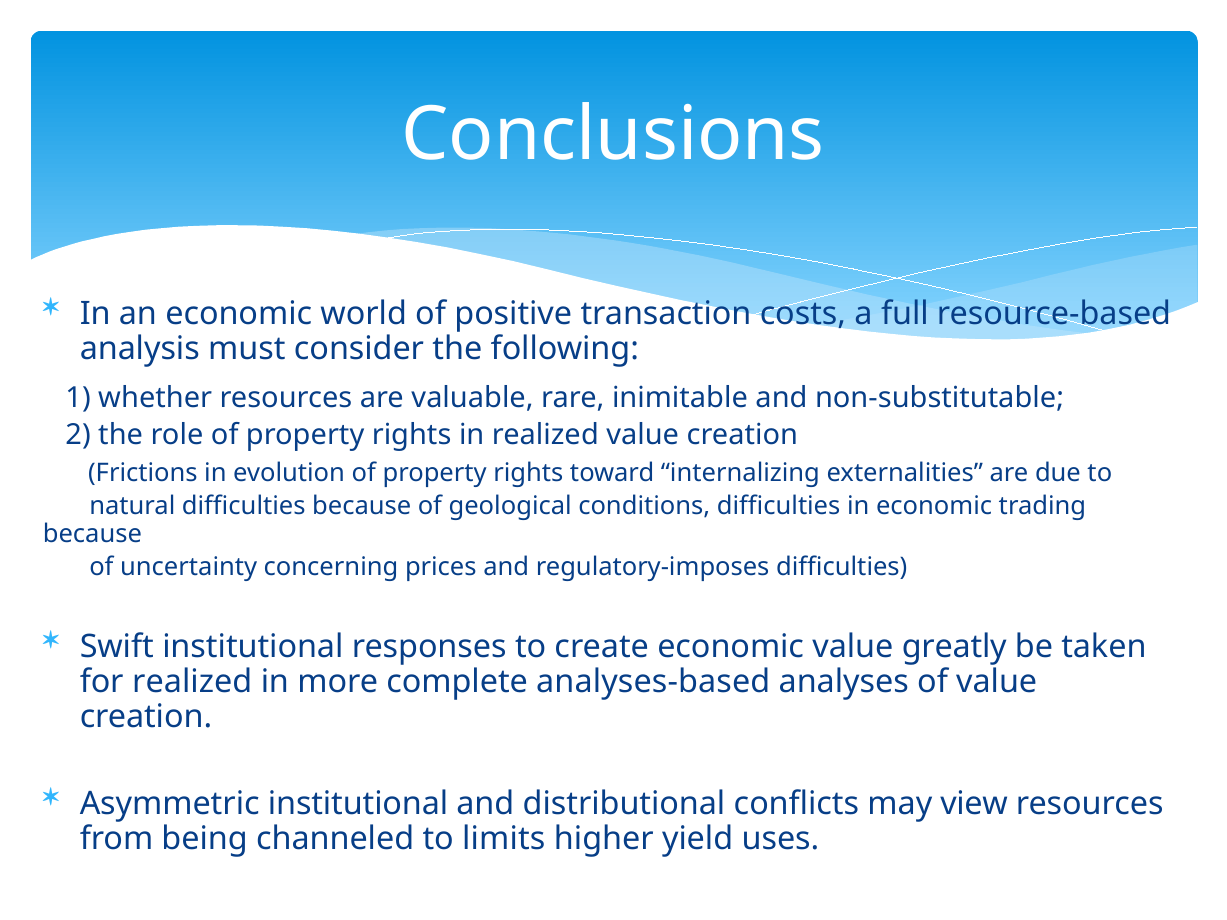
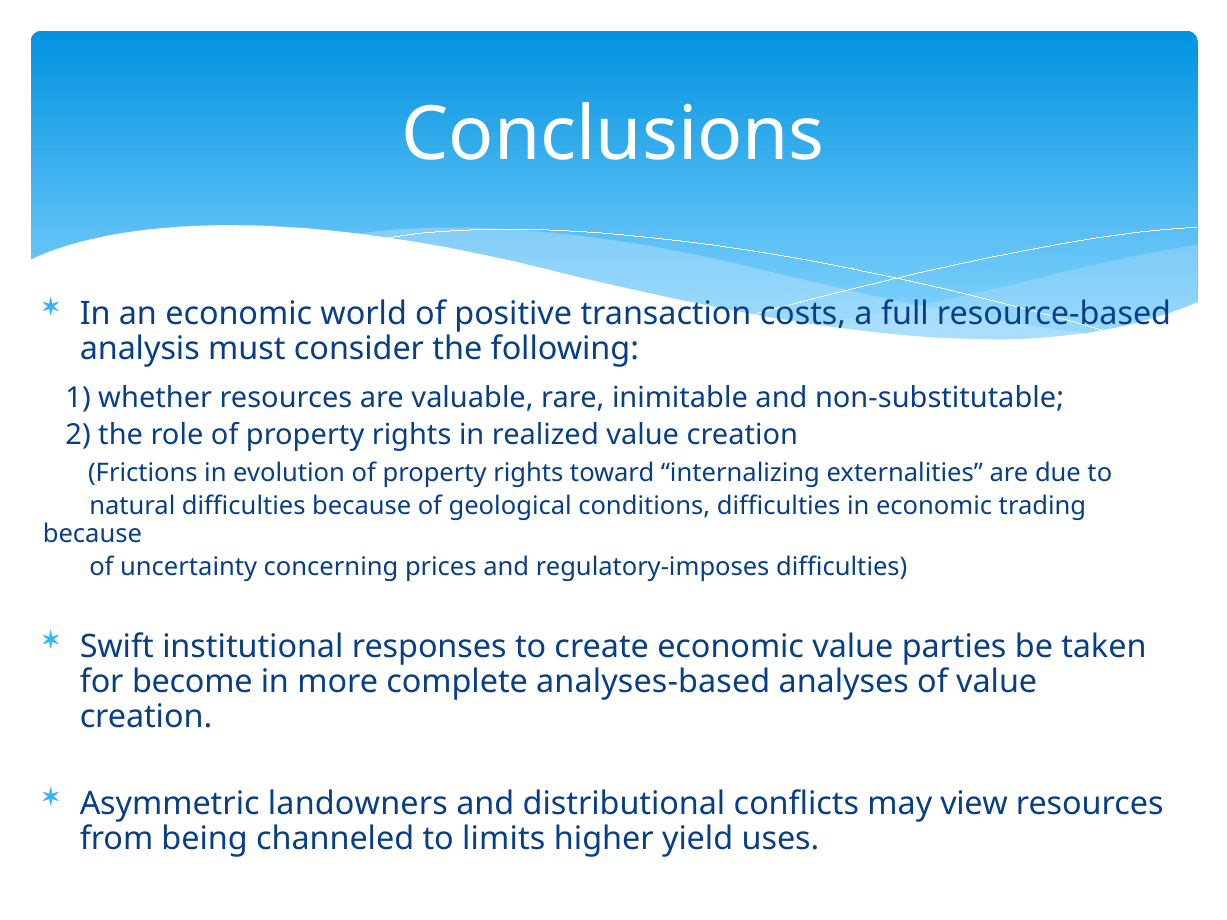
greatly: greatly -> parties
for realized: realized -> become
Asymmetric institutional: institutional -> landowners
